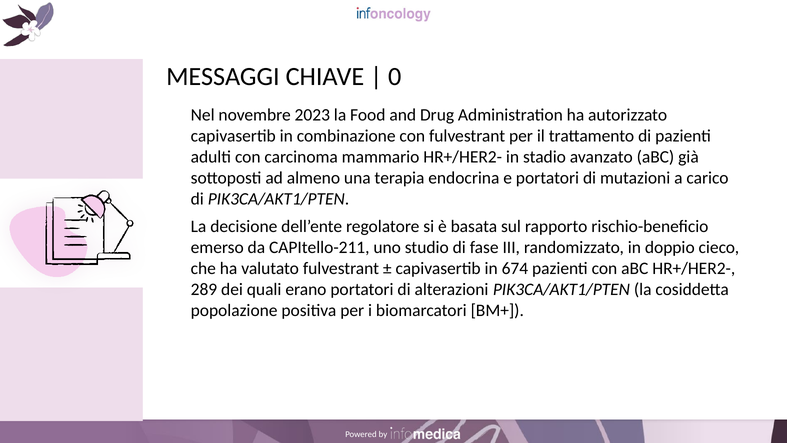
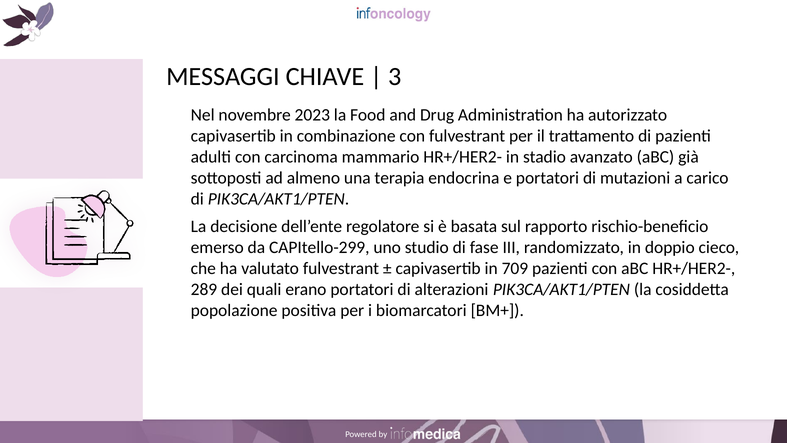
0: 0 -> 3
CAPItello-211: CAPItello-211 -> CAPItello-299
674: 674 -> 709
